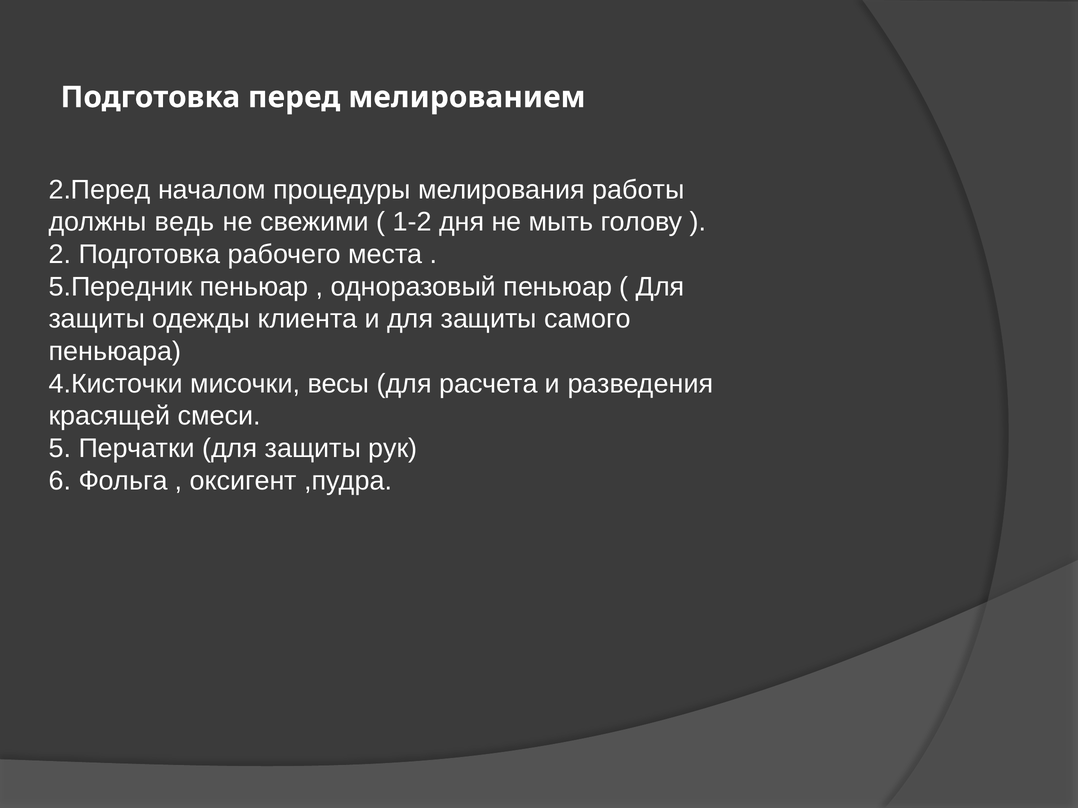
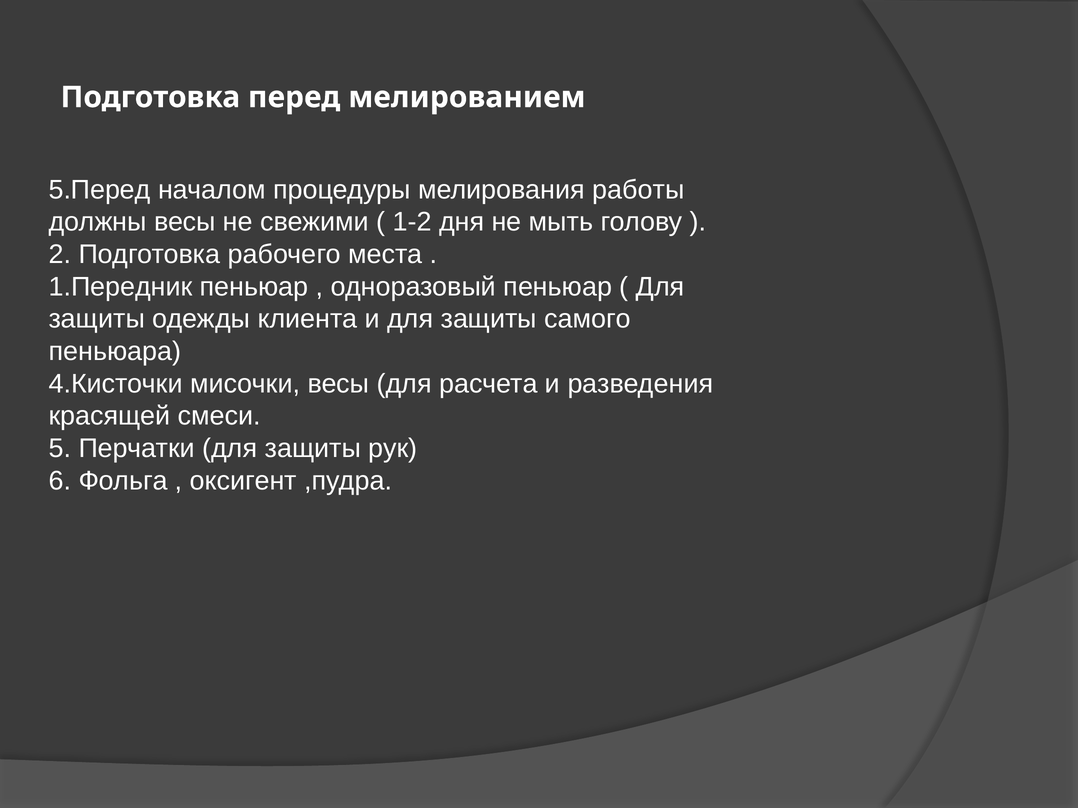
2.Перед: 2.Перед -> 5.Перед
должны ведь: ведь -> весы
5.Передник: 5.Передник -> 1.Передник
